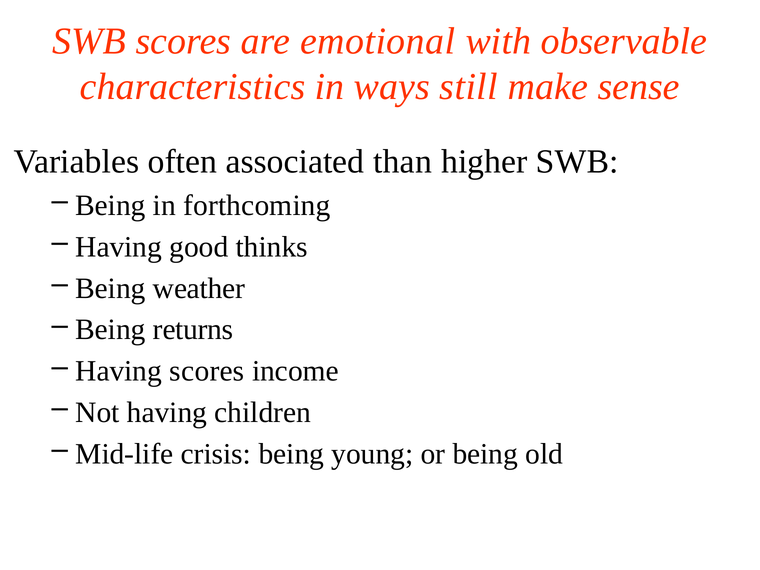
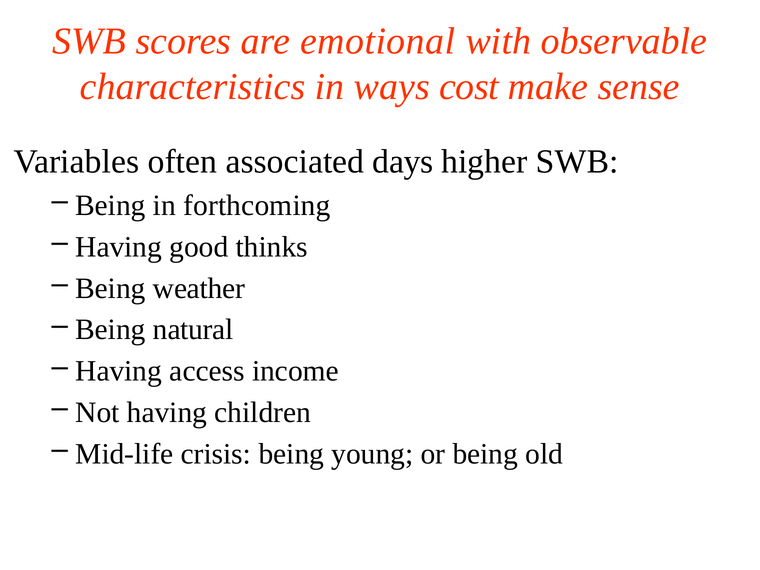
still: still -> cost
than: than -> days
returns: returns -> natural
Having scores: scores -> access
